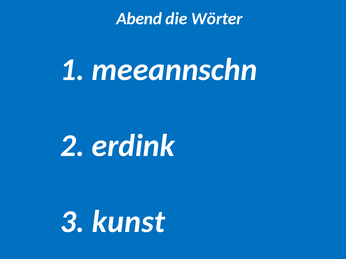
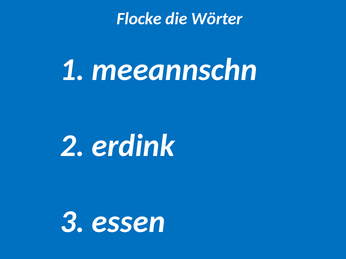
Abend: Abend -> Flocke
kunst: kunst -> essen
